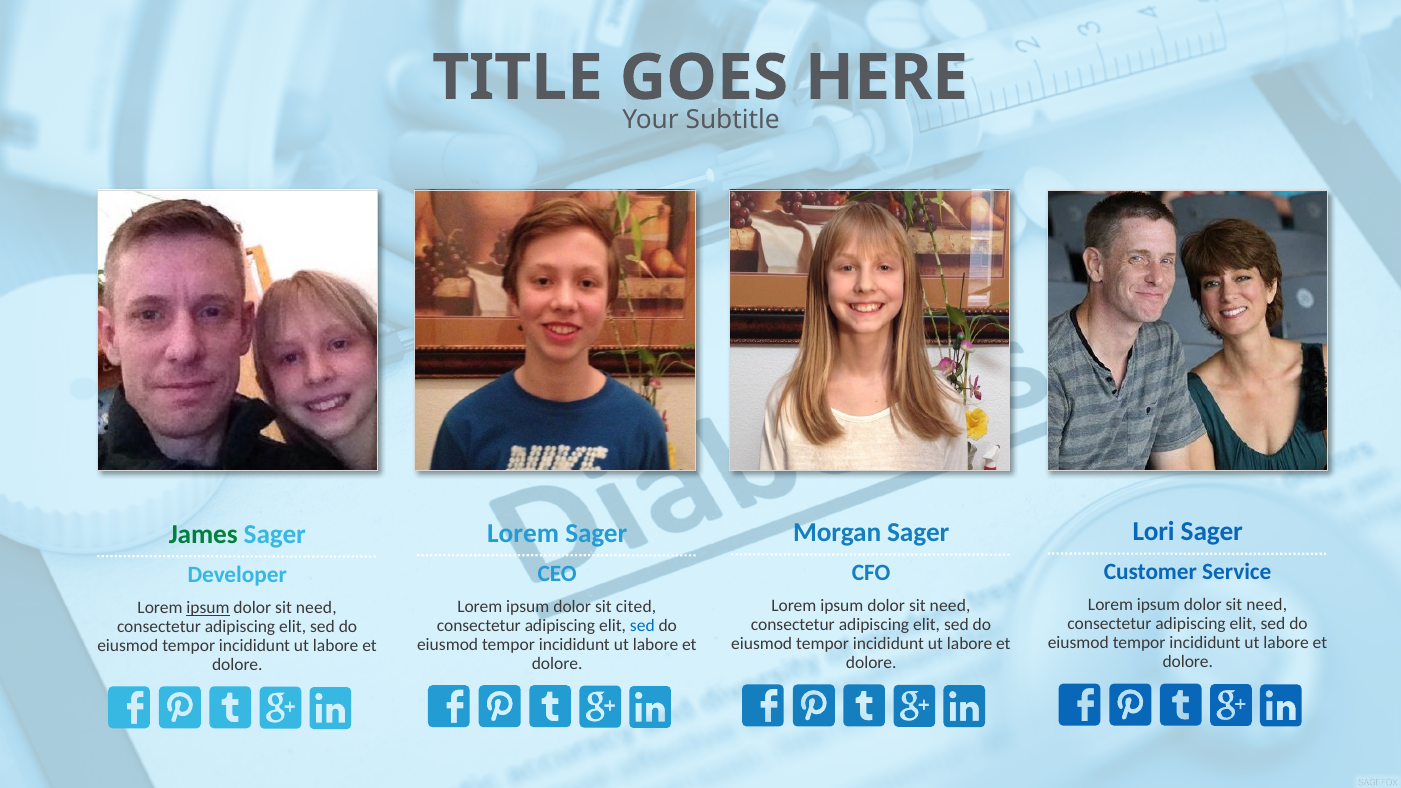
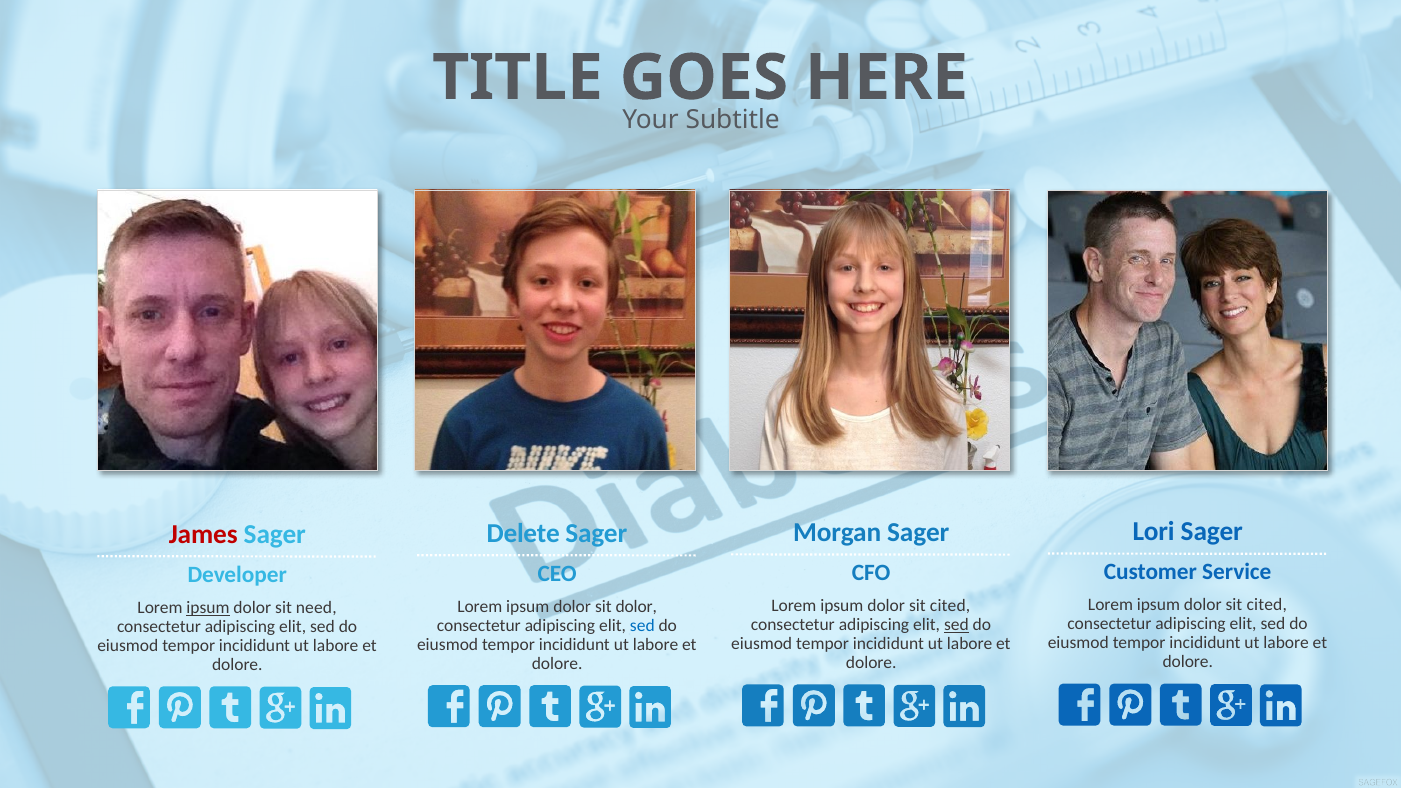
Lorem at (523, 534): Lorem -> Delete
James colour: green -> red
need at (1267, 605): need -> cited
need at (950, 606): need -> cited
sit cited: cited -> dolor
sed at (956, 625) underline: none -> present
